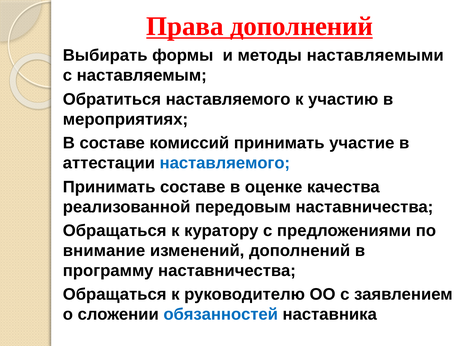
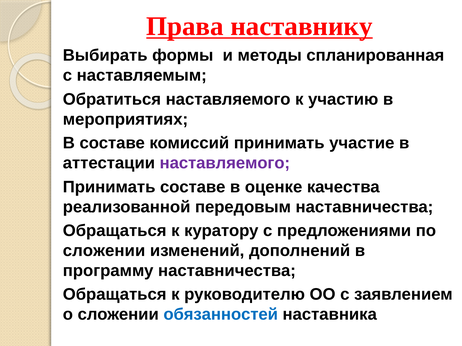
Права дополнений: дополнений -> наставнику
наставляемыми: наставляемыми -> спланированная
наставляемого at (225, 163) colour: blue -> purple
внимание at (104, 251): внимание -> сложении
